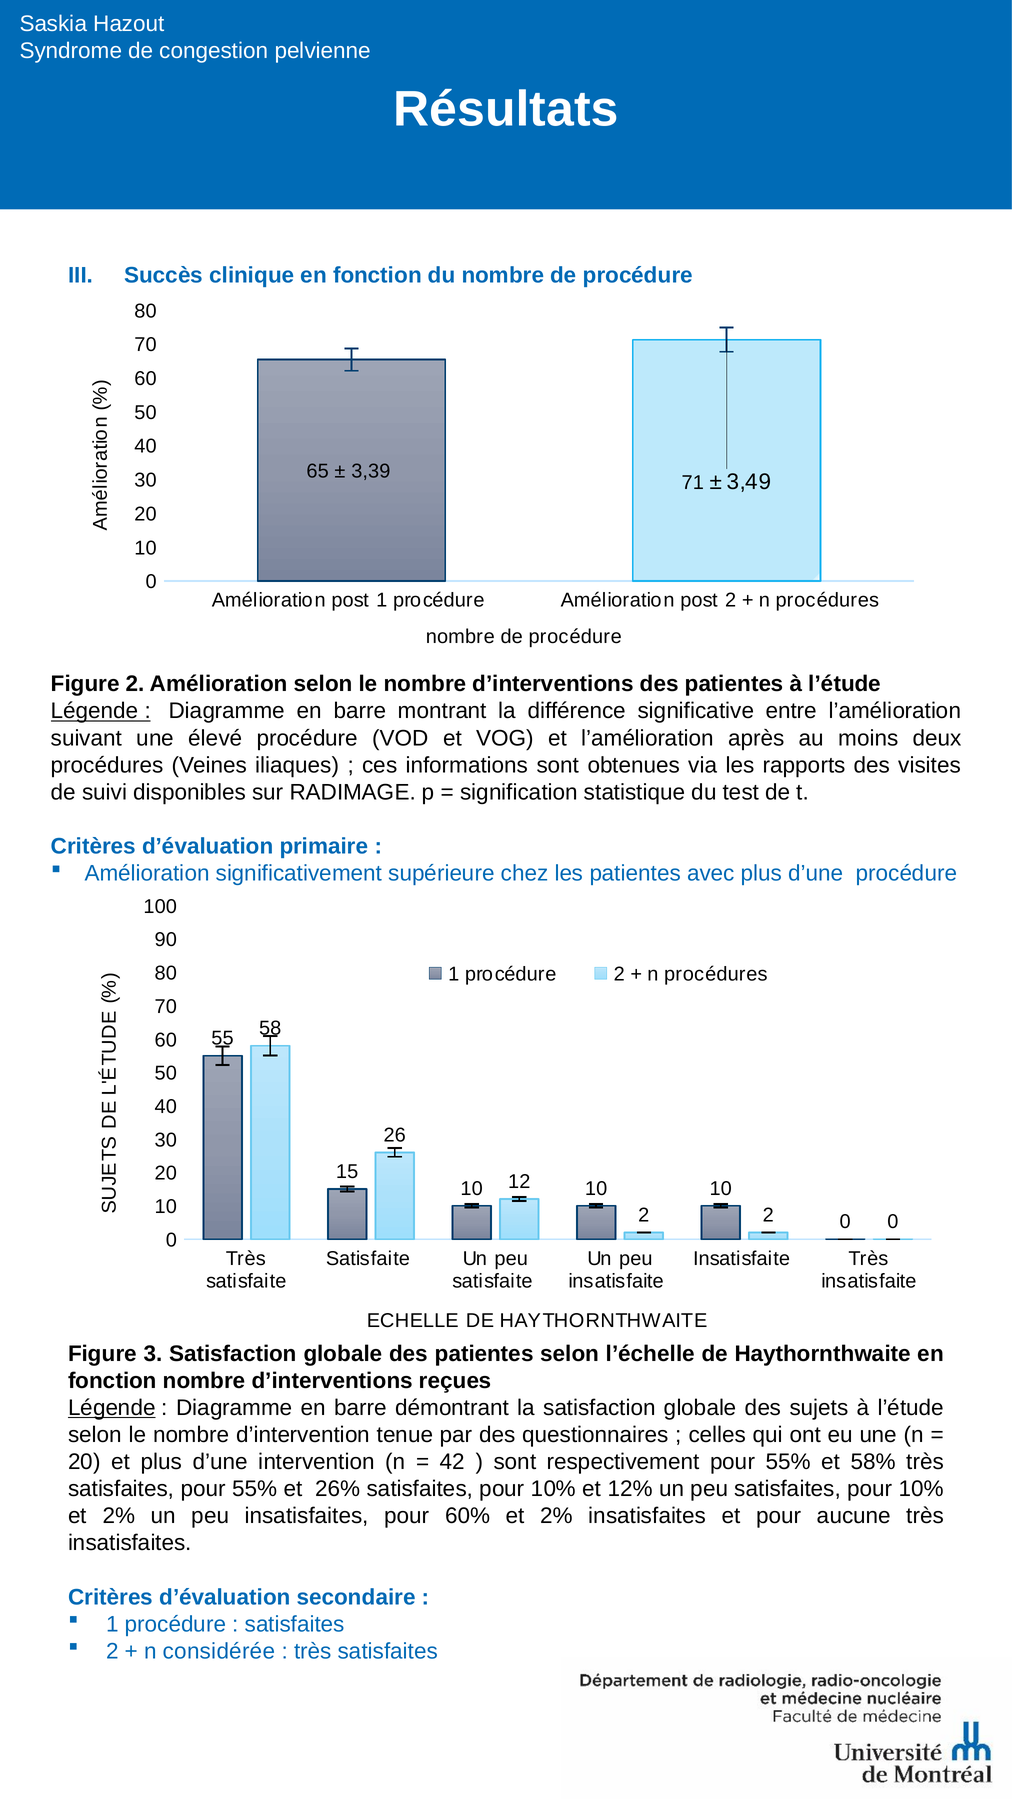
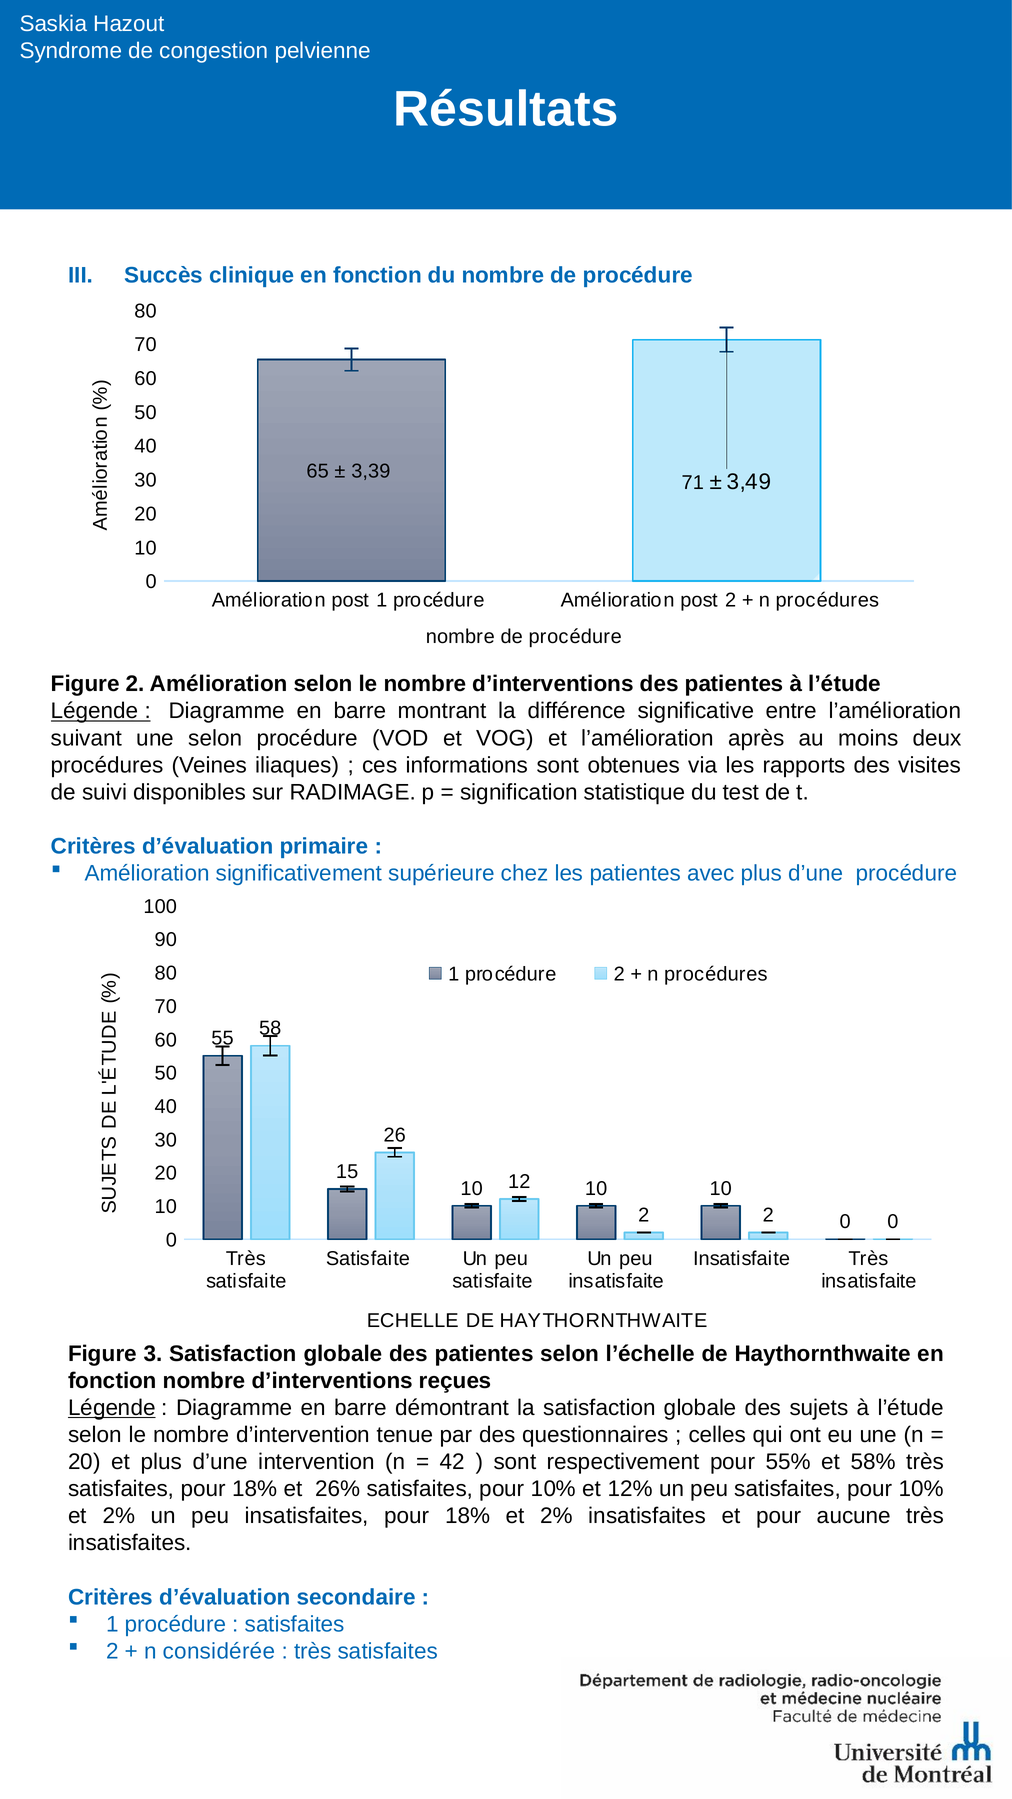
une élevé: élevé -> selon
satisfaites pour 55%: 55% -> 18%
insatisfaites pour 60%: 60% -> 18%
